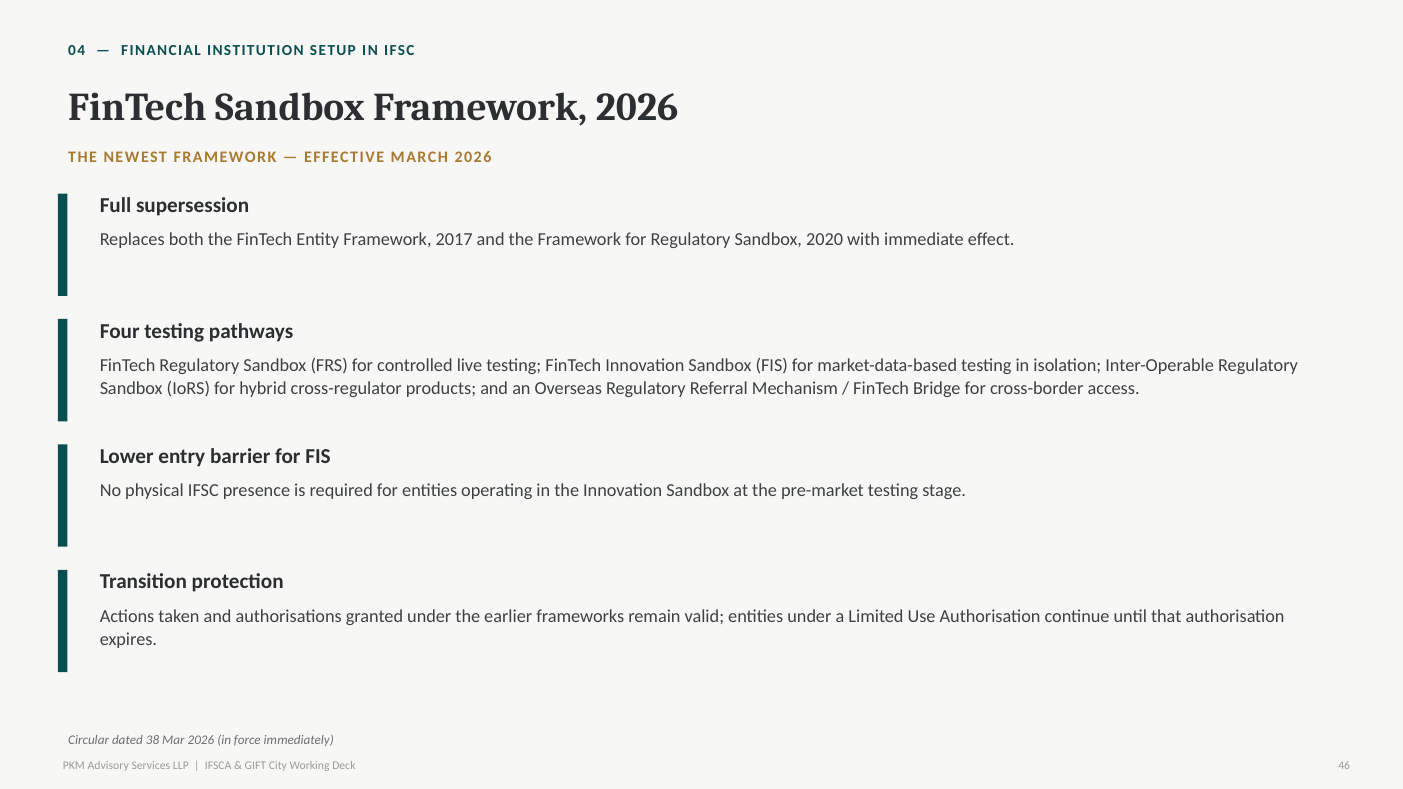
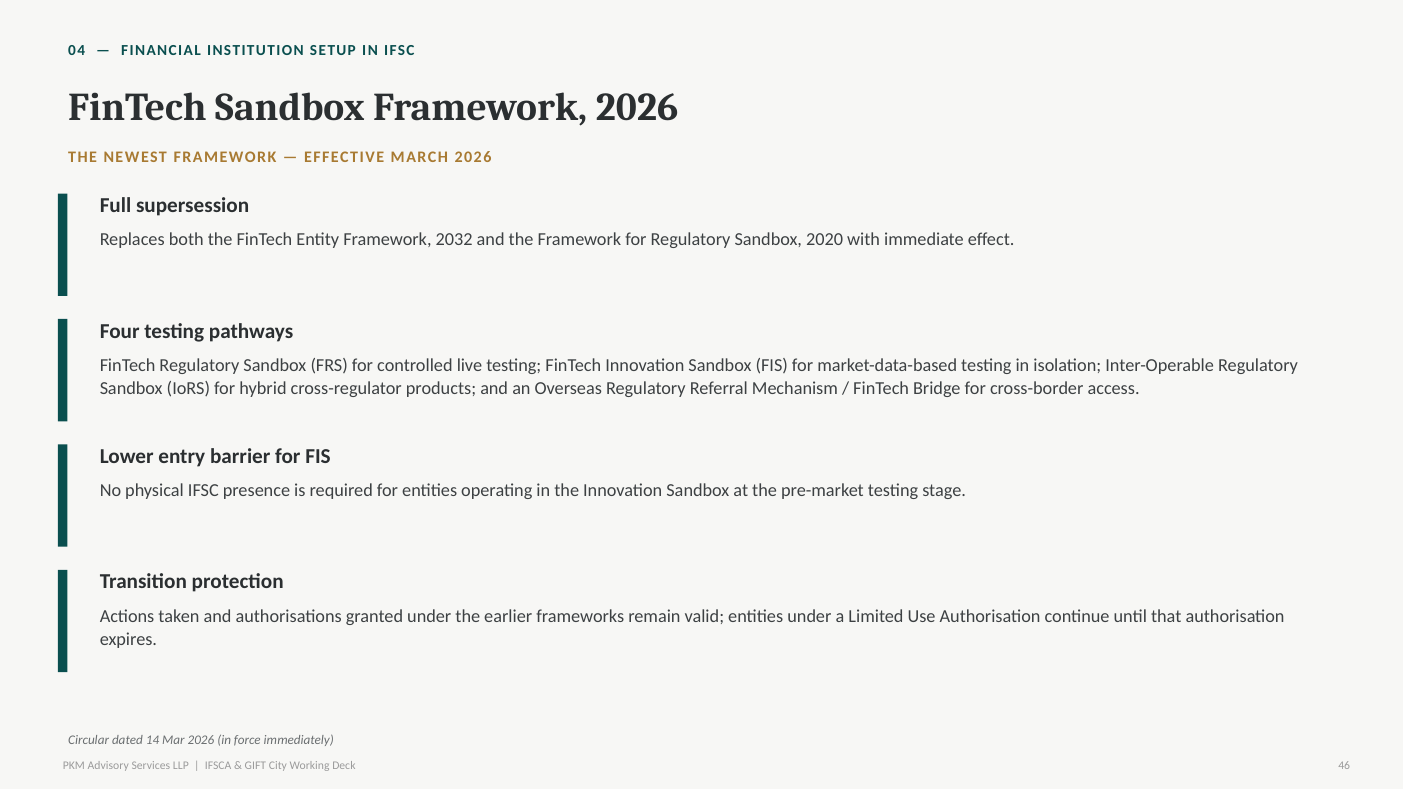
2017: 2017 -> 2032
38: 38 -> 14
